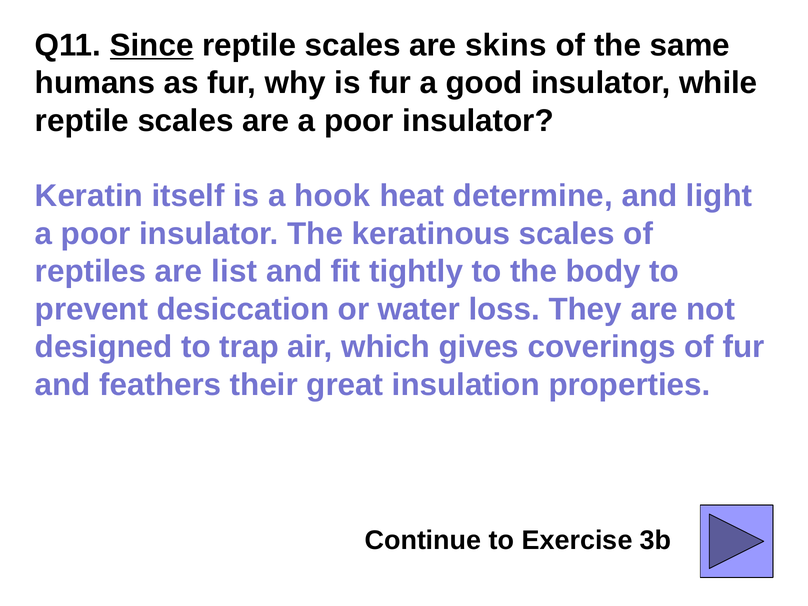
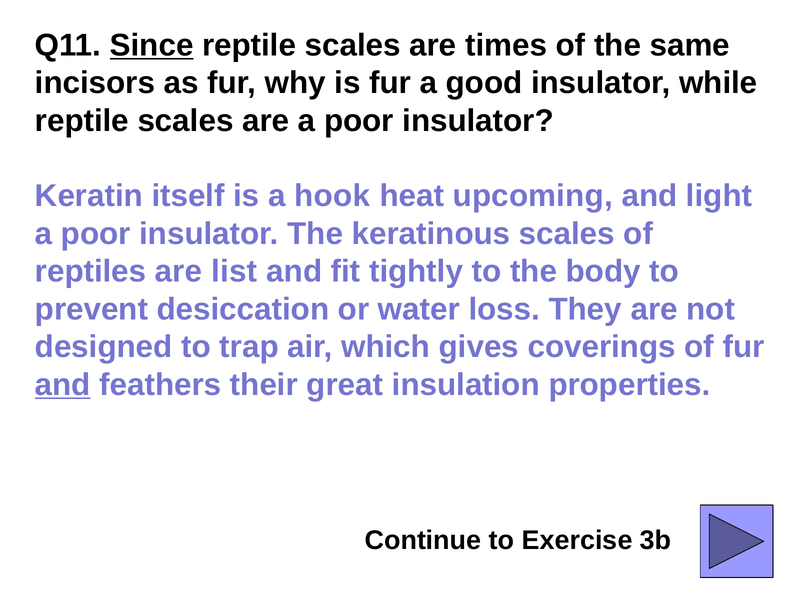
skins: skins -> times
humans: humans -> incisors
determine: determine -> upcoming
and at (63, 385) underline: none -> present
